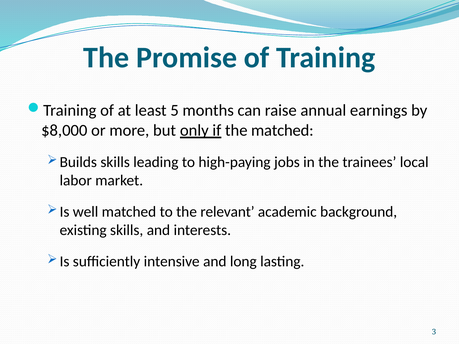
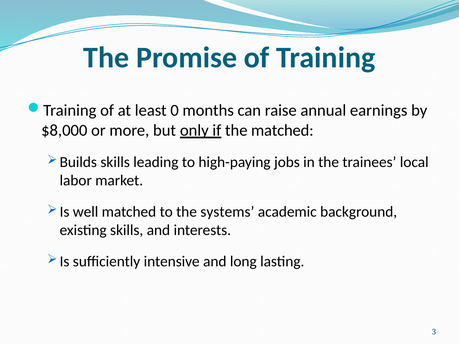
5: 5 -> 0
relevant: relevant -> systems
